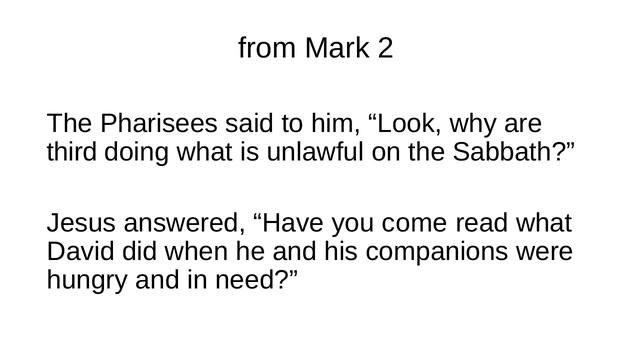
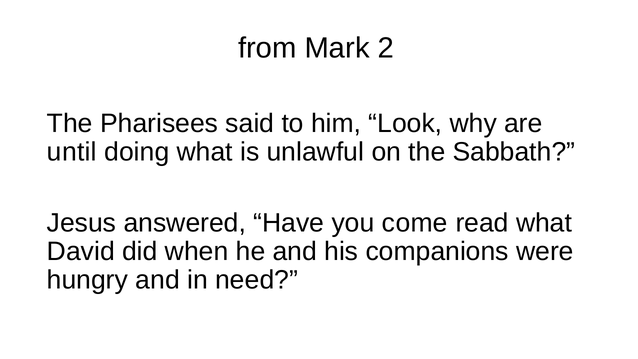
third: third -> until
